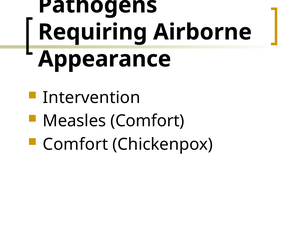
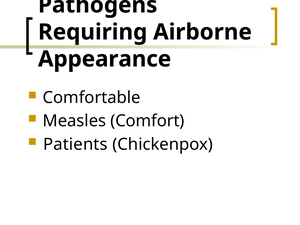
Intervention: Intervention -> Comfortable
Comfort at (75, 144): Comfort -> Patients
